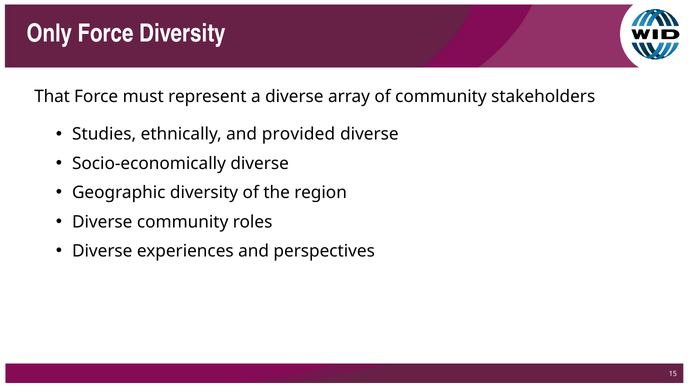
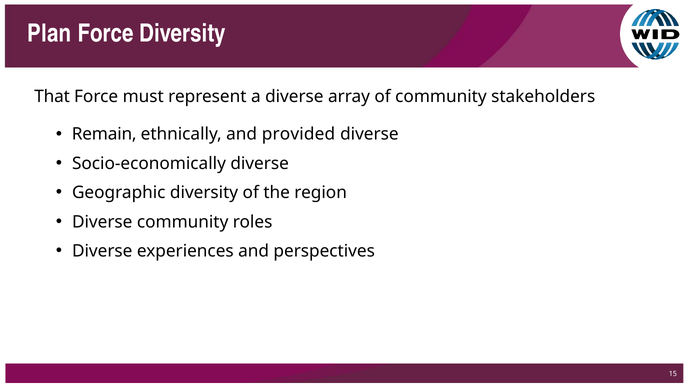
Only: Only -> Plan
Studies: Studies -> Remain
